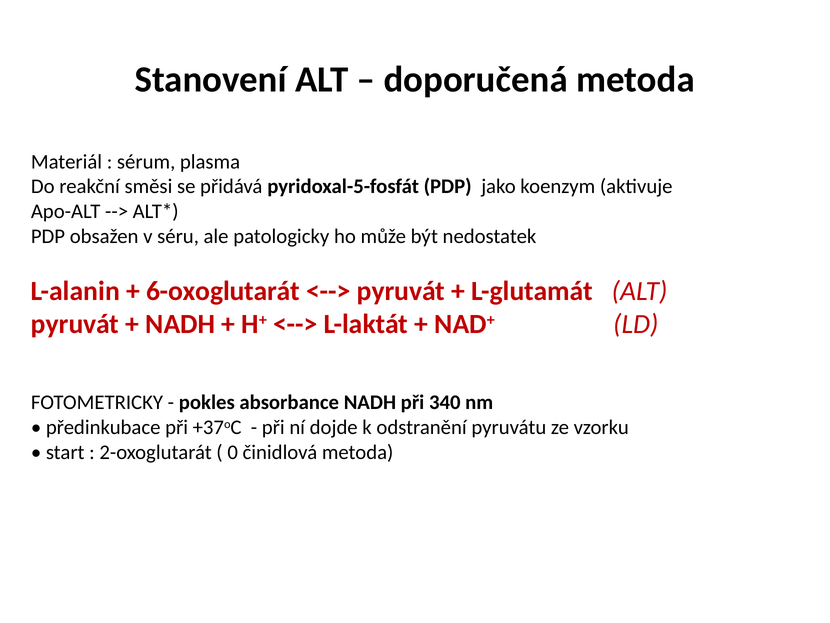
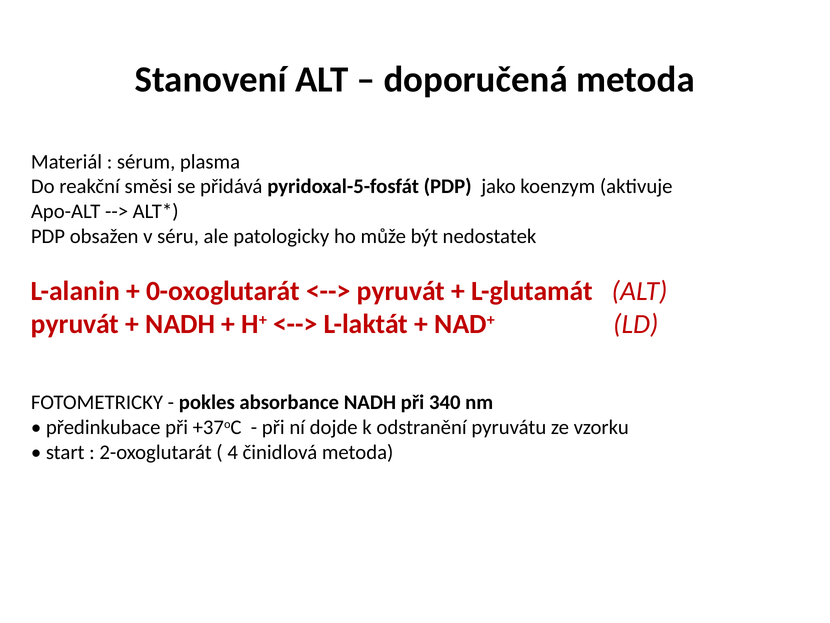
6-oxoglutarát: 6-oxoglutarát -> 0-oxoglutarát
0: 0 -> 4
